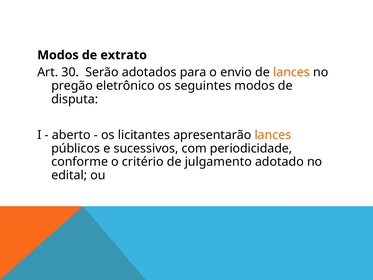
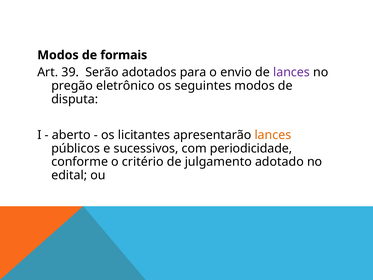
extrato: extrato -> formais
30: 30 -> 39
lances at (291, 72) colour: orange -> purple
